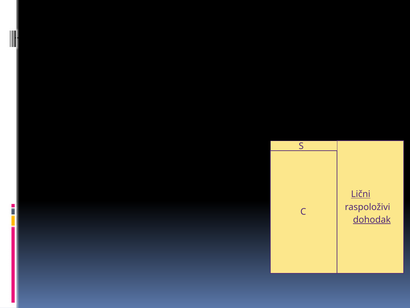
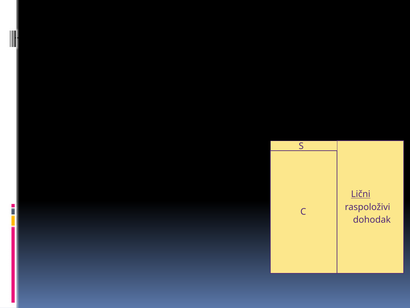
dohodak underline: present -> none
